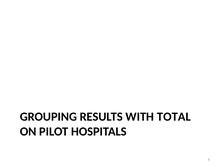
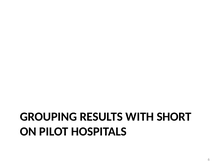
TOTAL: TOTAL -> SHORT
